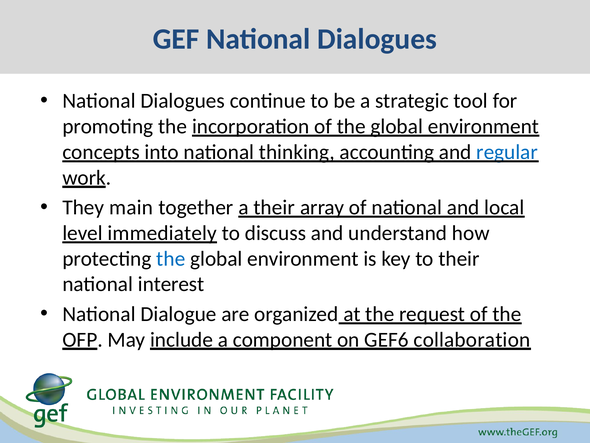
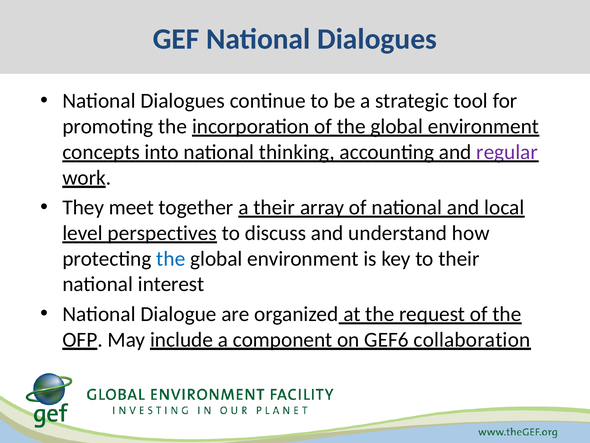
regular colour: blue -> purple
main: main -> meet
immediately: immediately -> perspectives
